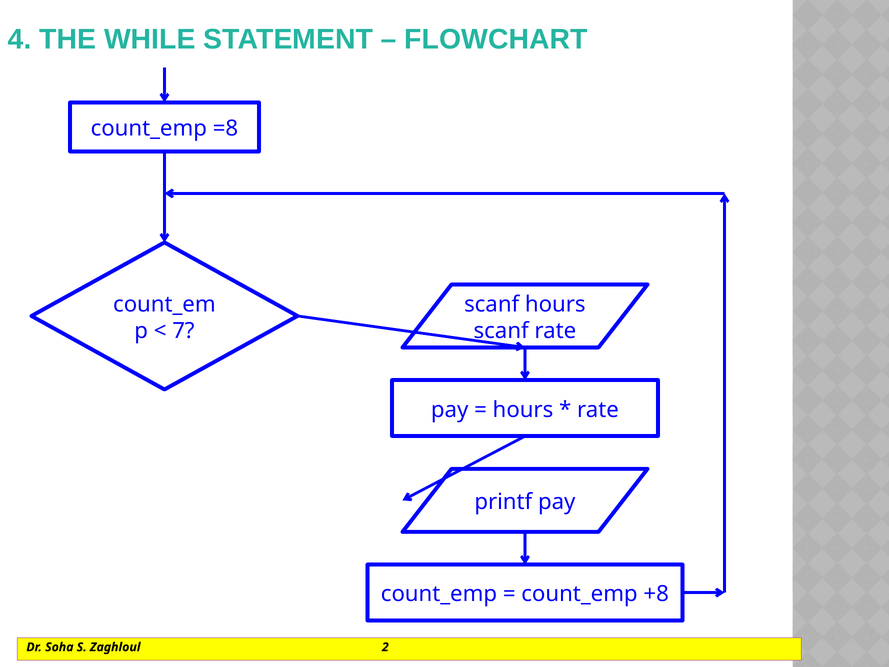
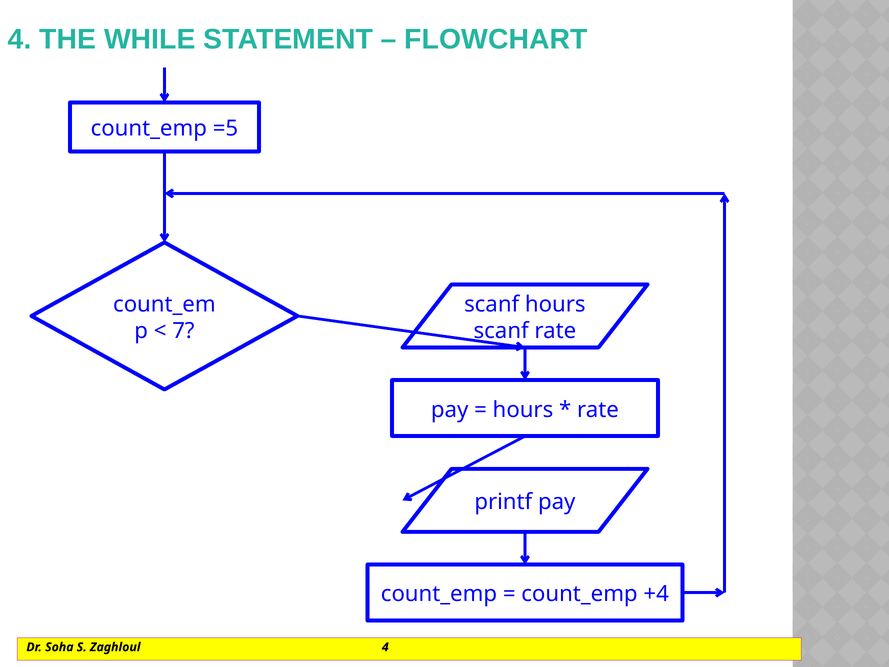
=8: =8 -> =5
+8: +8 -> +4
Zaghloul 2: 2 -> 4
